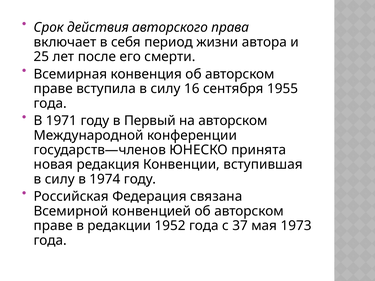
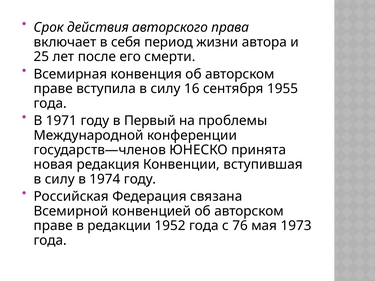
на авторском: авторском -> проблемы
37: 37 -> 76
